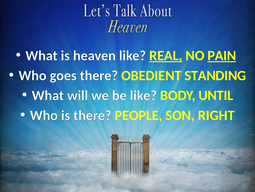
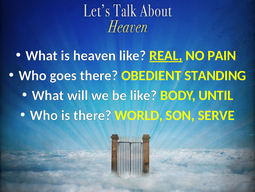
PAIN underline: present -> none
PEOPLE: PEOPLE -> WORLD
RIGHT: RIGHT -> SERVE
